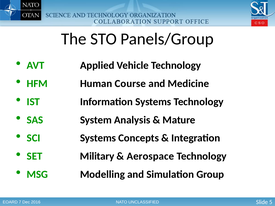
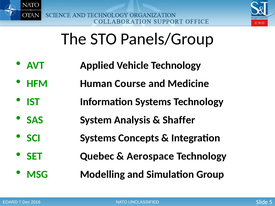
Mature: Mature -> Shaffer
Military: Military -> Quebec
